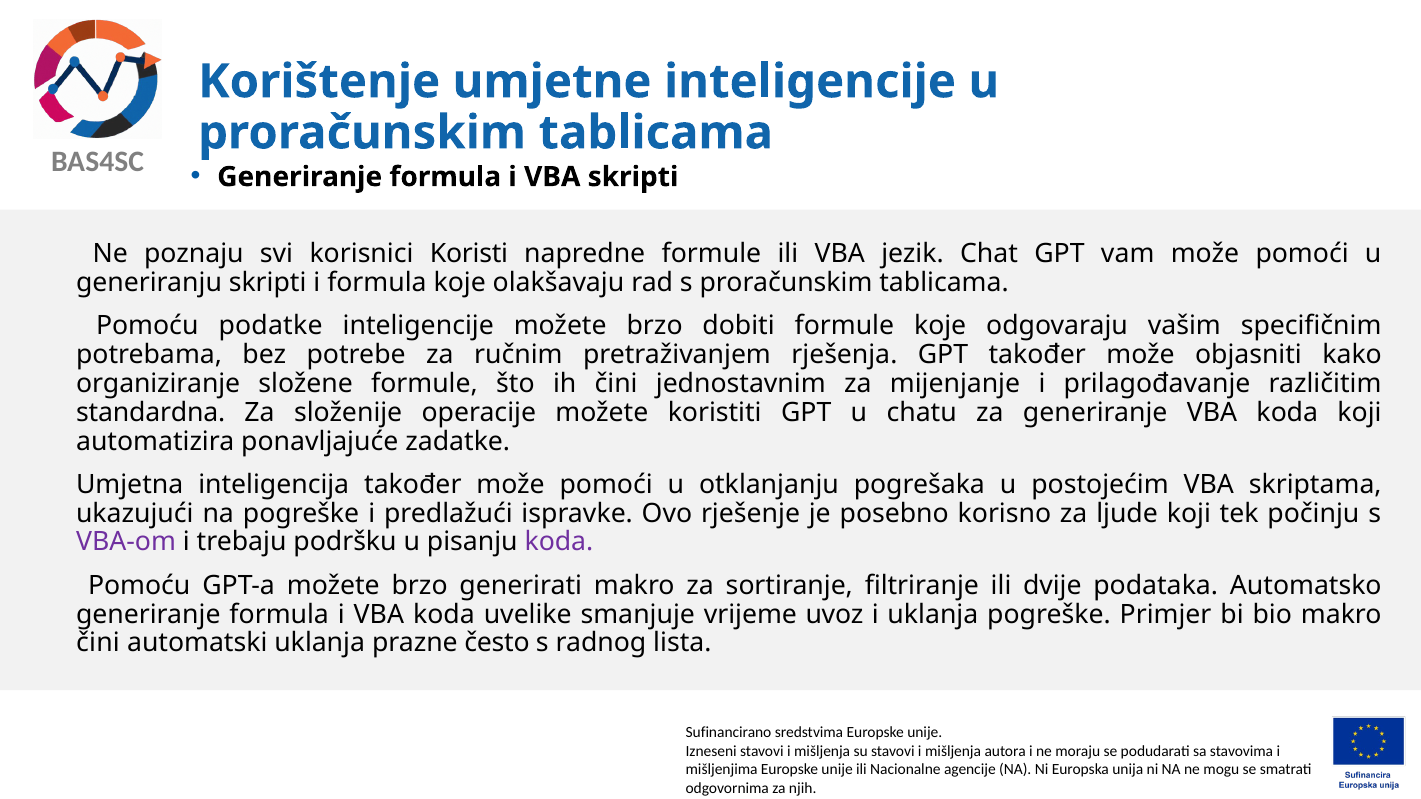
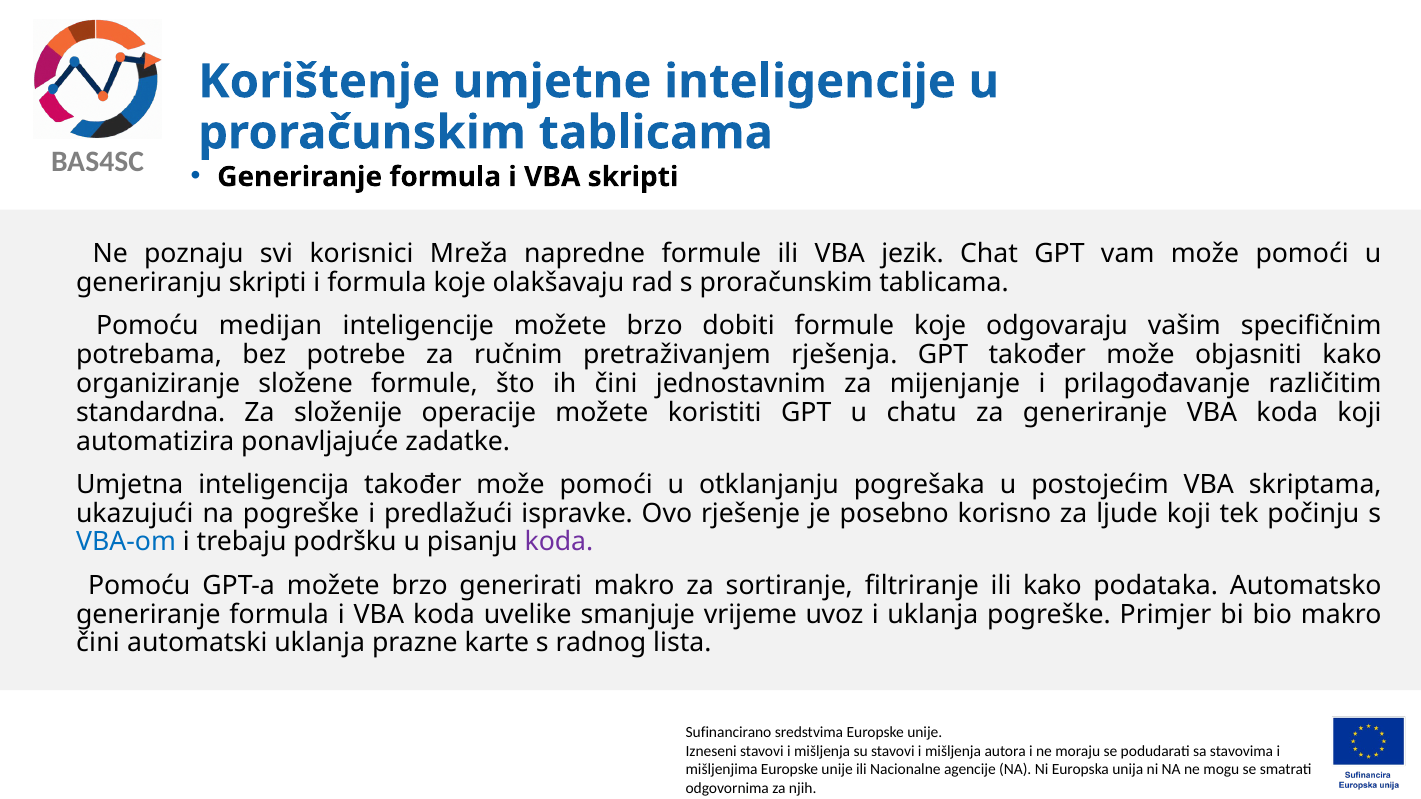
Koristi: Koristi -> Mreža
podatke: podatke -> medijan
VBA-om colour: purple -> blue
ili dvije: dvije -> kako
često: često -> karte
